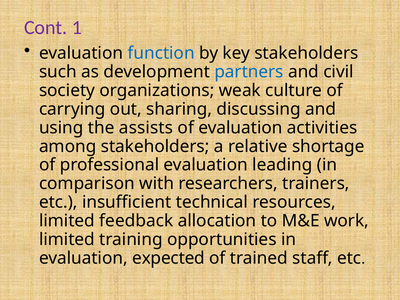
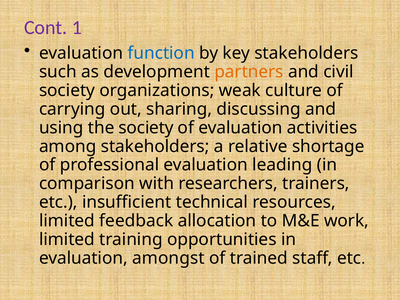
partners colour: blue -> orange
the assists: assists -> society
expected: expected -> amongst
